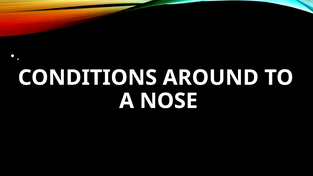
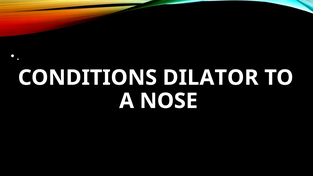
AROUND: AROUND -> DILATOR
